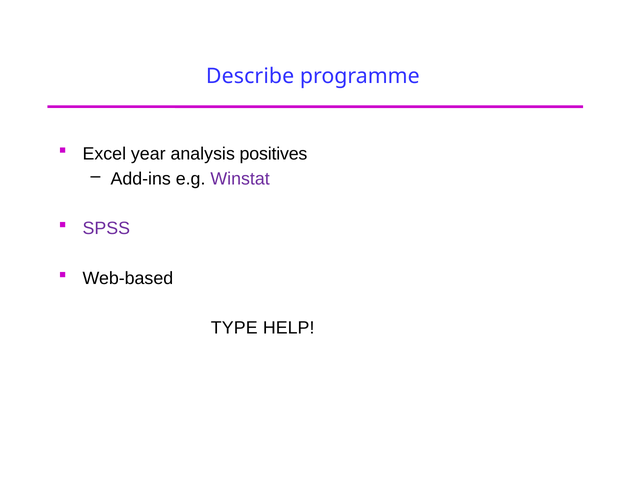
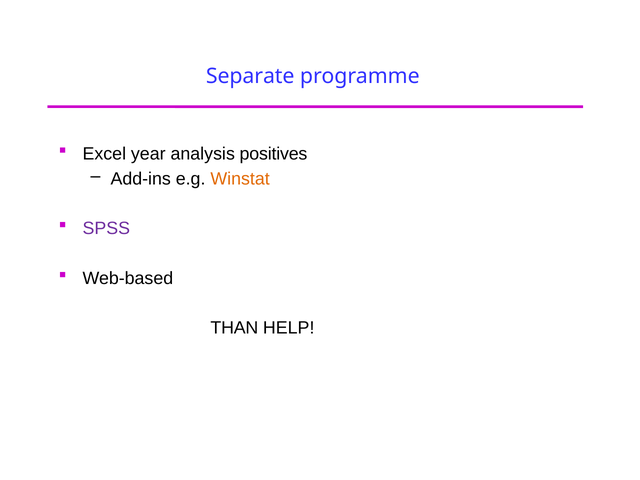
Describe: Describe -> Separate
Winstat colour: purple -> orange
TYPE: TYPE -> THAN
